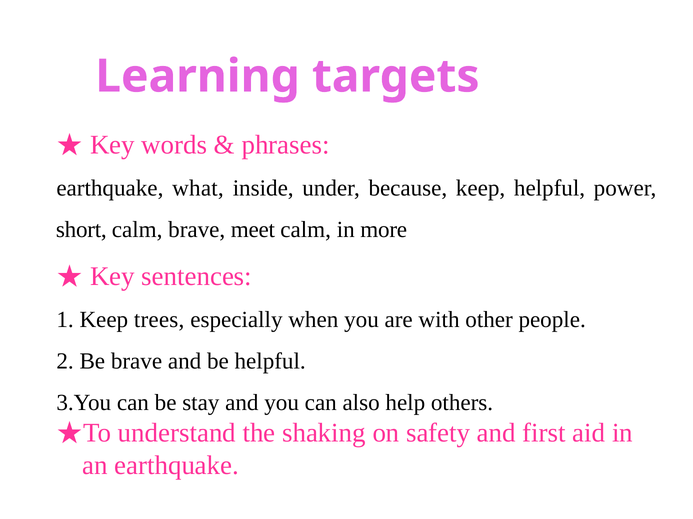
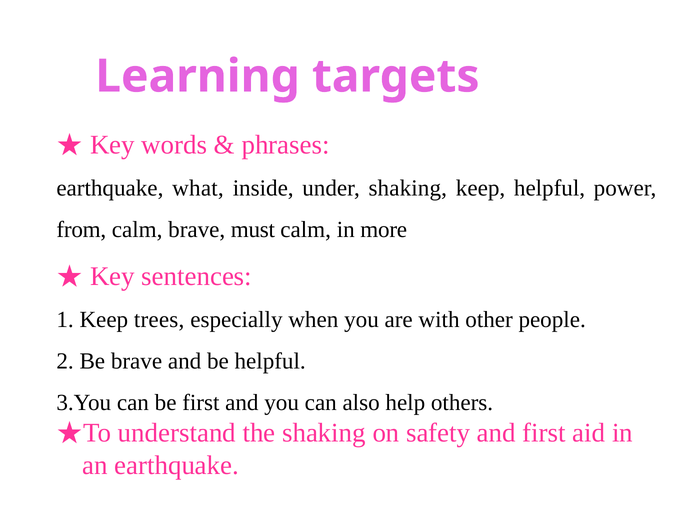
under because: because -> shaking
short: short -> from
meet: meet -> must
be stay: stay -> first
